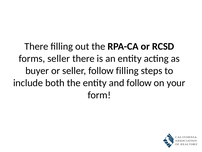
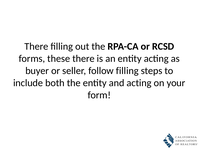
forms seller: seller -> these
and follow: follow -> acting
